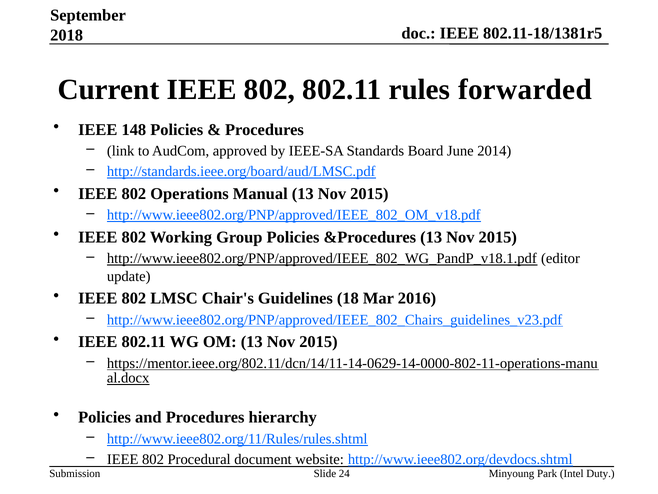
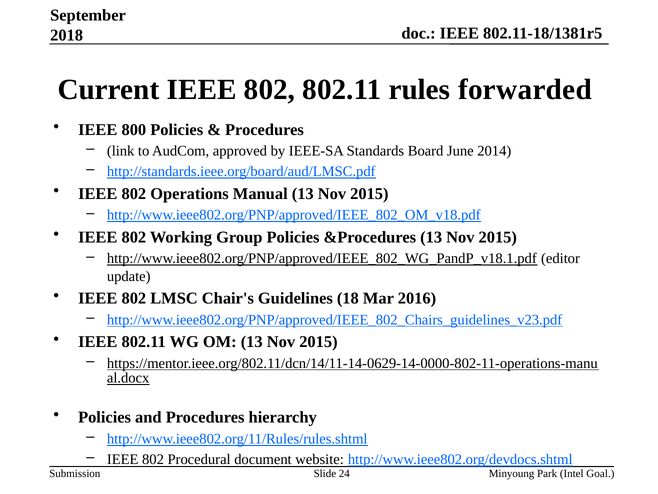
148: 148 -> 800
Duty: Duty -> Goal
